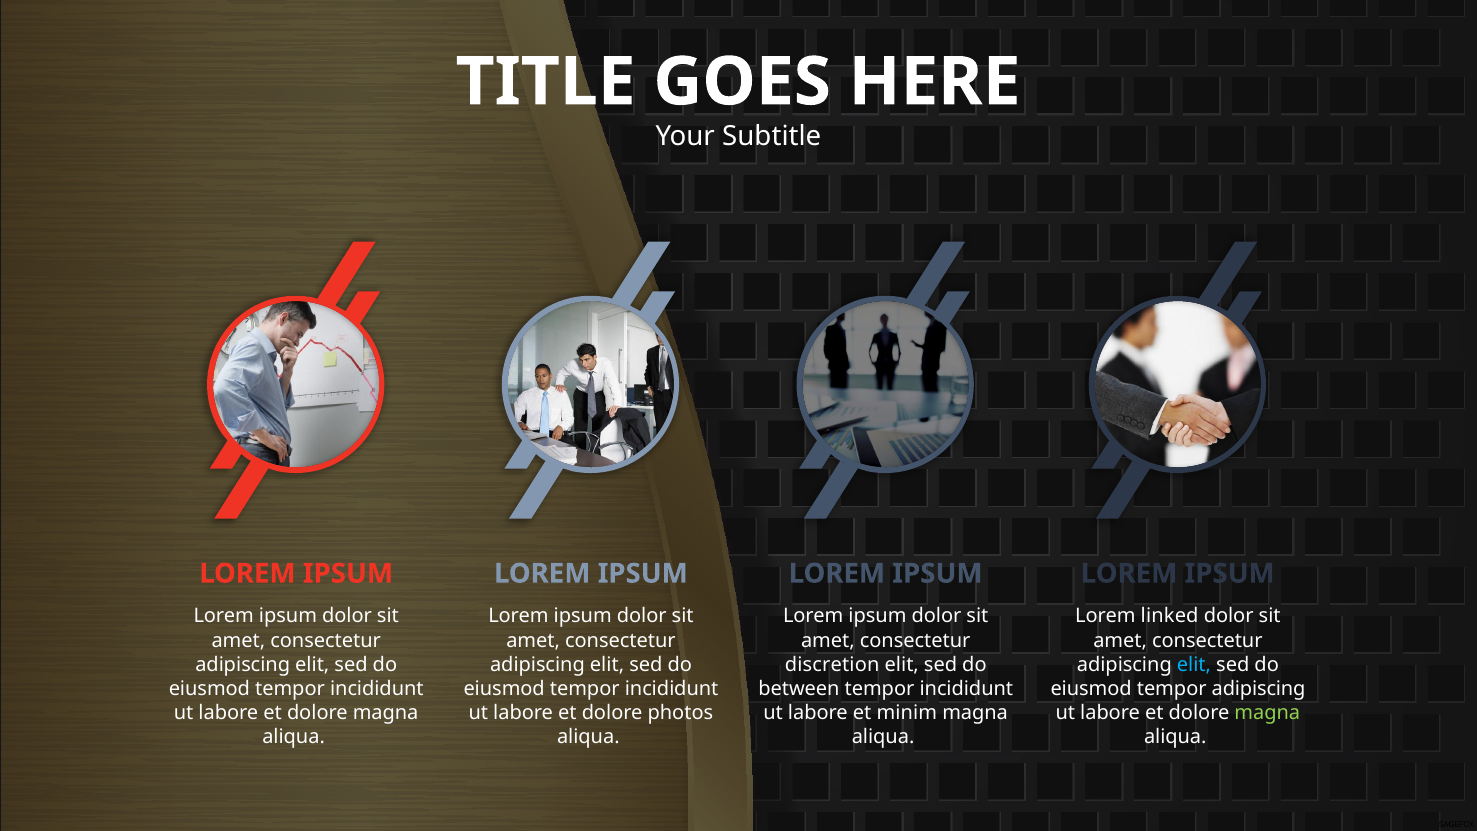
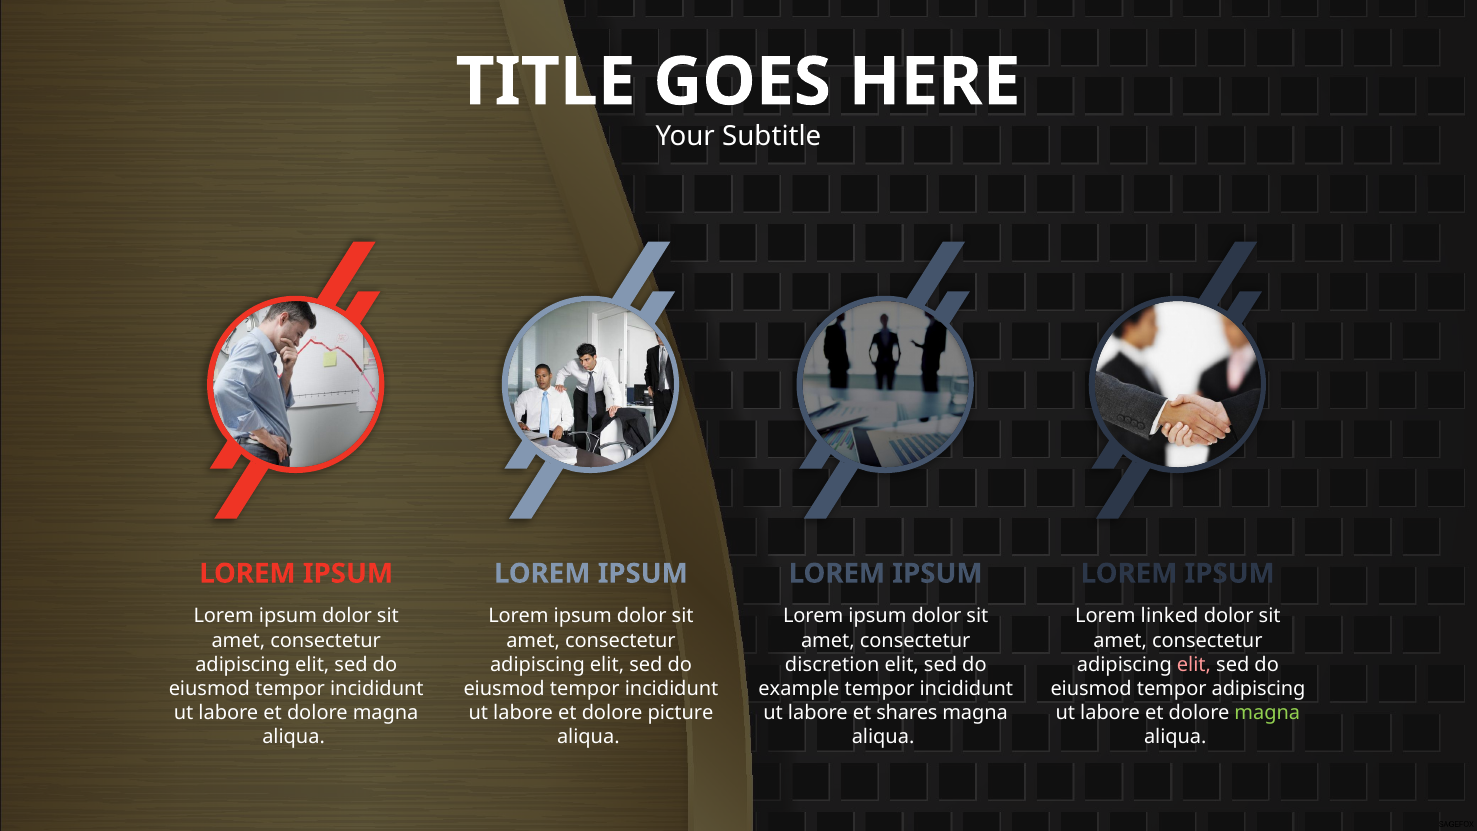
elit at (1194, 664) colour: light blue -> pink
between: between -> example
photos: photos -> picture
minim: minim -> shares
